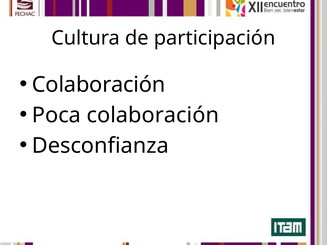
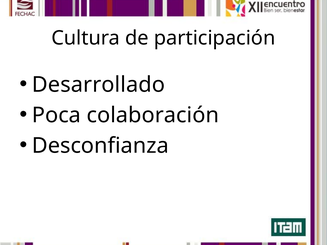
Colaboración at (99, 85): Colaboración -> Desarrollado
